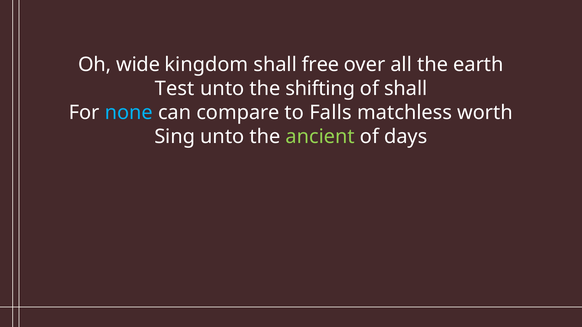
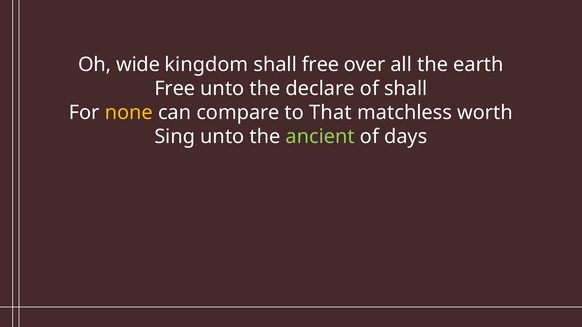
Test at (175, 89): Test -> Free
shifting: shifting -> declare
none colour: light blue -> yellow
Falls: Falls -> That
